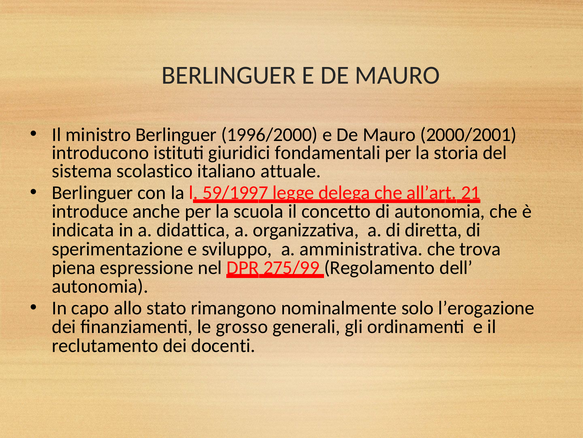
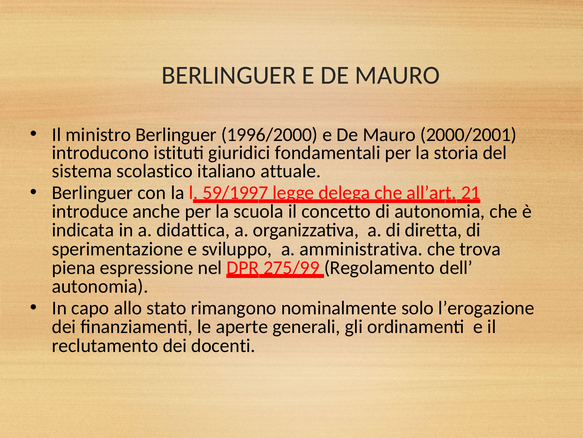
grosso: grosso -> aperte
